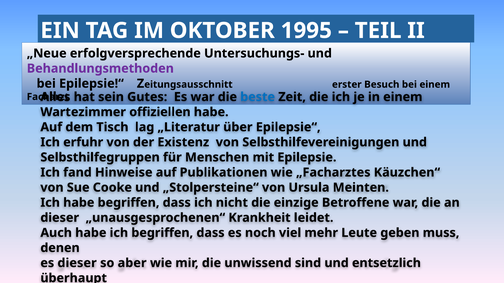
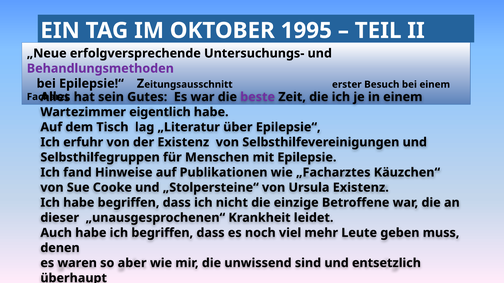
beste colour: blue -> purple
offiziellen: offiziellen -> eigentlich
Ursula Meinten: Meinten -> Existenz
es dieser: dieser -> waren
